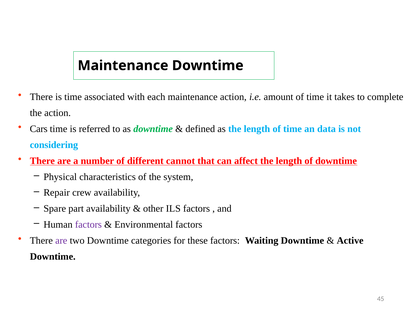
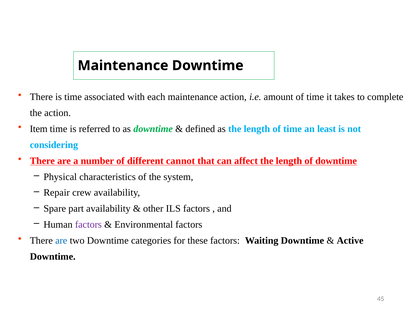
Cars: Cars -> Item
data: data -> least
are at (61, 240) colour: purple -> blue
